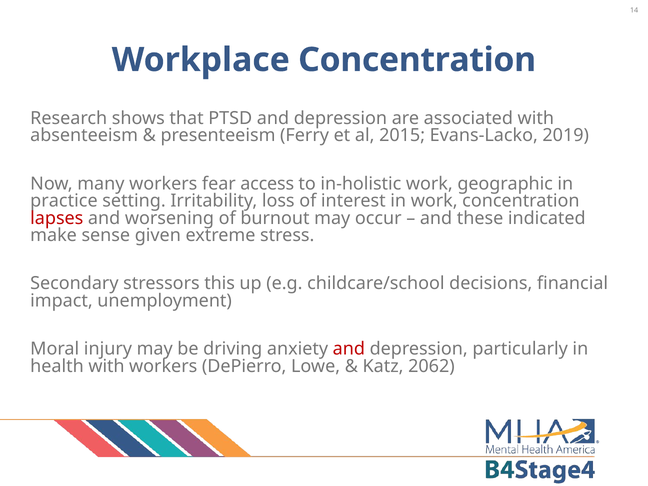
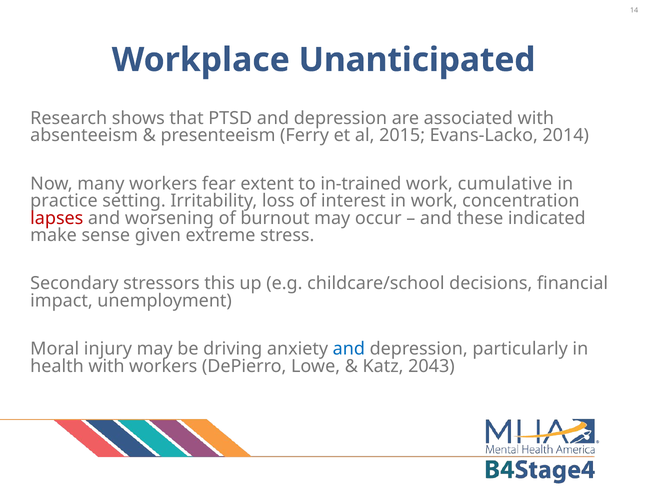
Workplace Concentration: Concentration -> Unanticipated
2019: 2019 -> 2014
access: access -> extent
in-holistic: in-holistic -> in-trained
geographic: geographic -> cumulative
and at (349, 349) colour: red -> blue
2062: 2062 -> 2043
